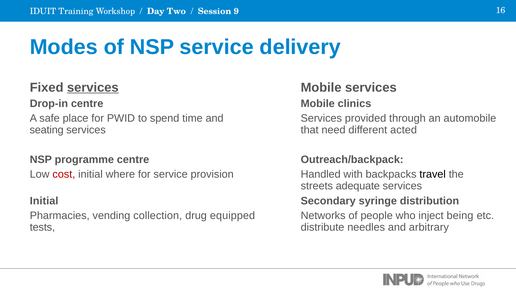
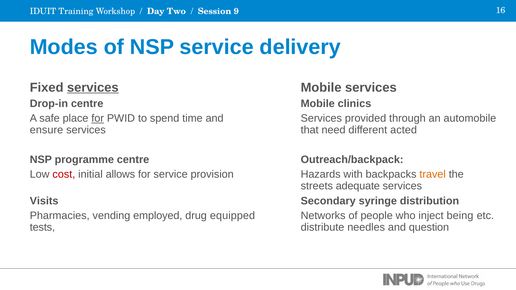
for at (98, 118) underline: none -> present
seating: seating -> ensure
where: where -> allows
Handled: Handled -> Hazards
travel colour: black -> orange
Initial at (44, 201): Initial -> Visits
collection: collection -> employed
arbitrary: arbitrary -> question
